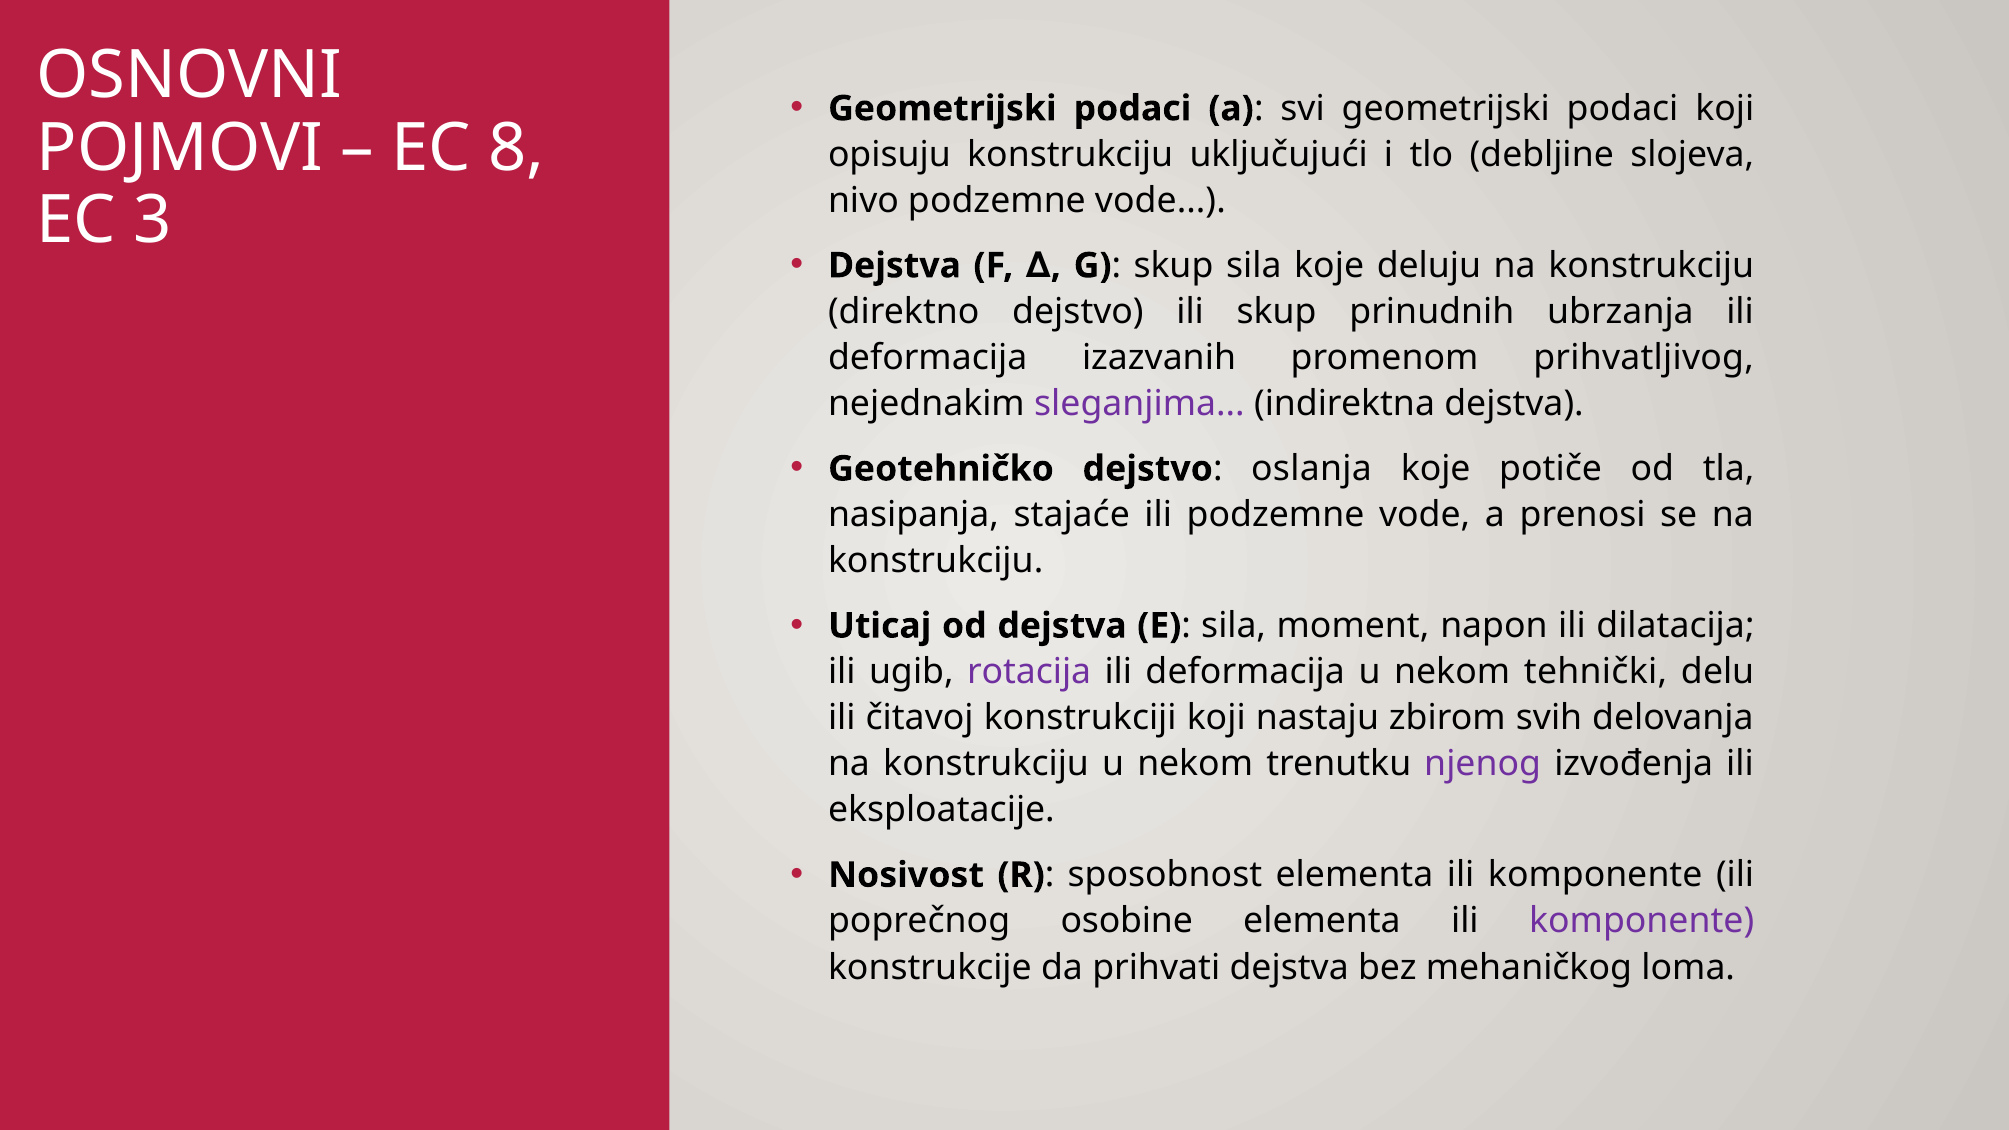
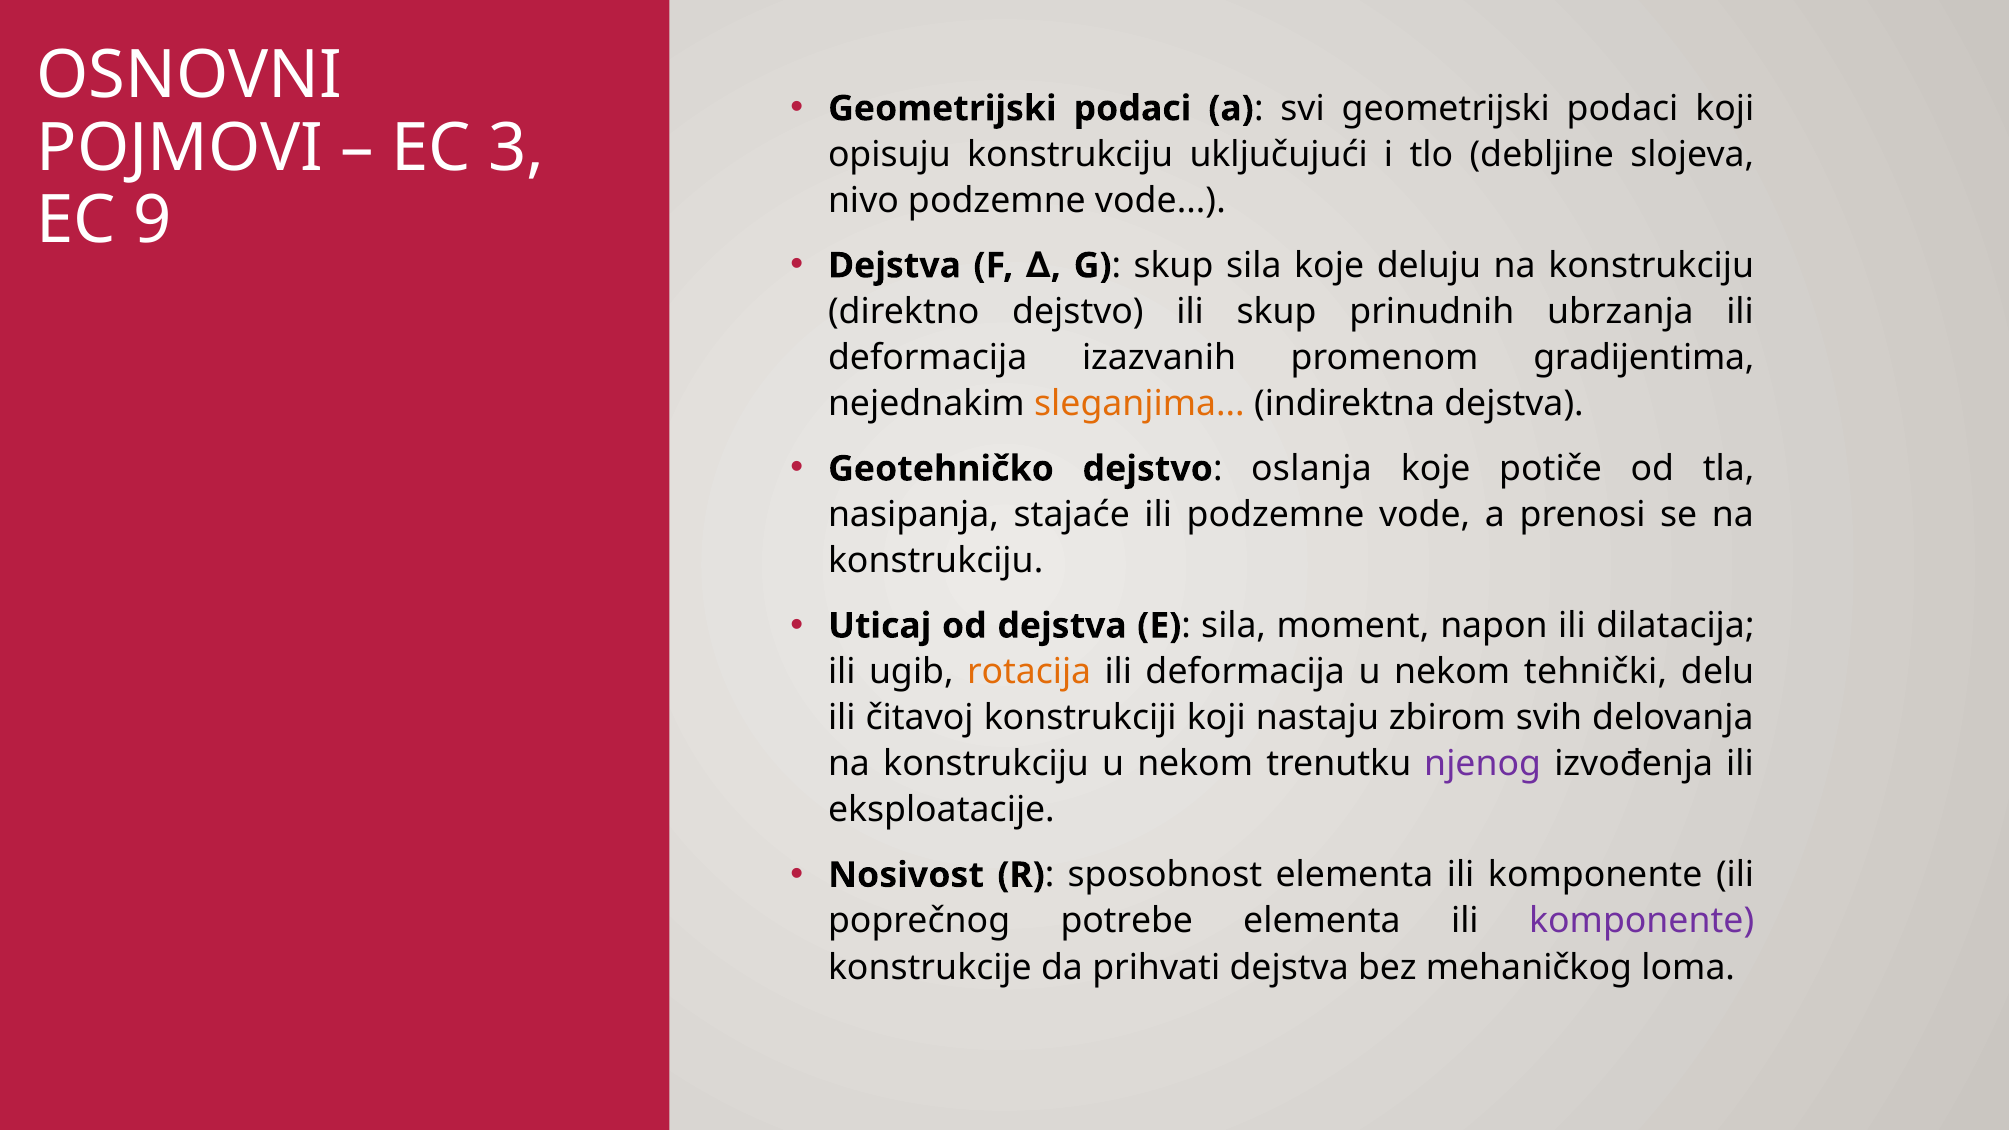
8: 8 -> 3
3: 3 -> 9
prihvatljivog: prihvatljivog -> gradijentima
sleganjima colour: purple -> orange
rotacija colour: purple -> orange
osobine: osobine -> potrebe
